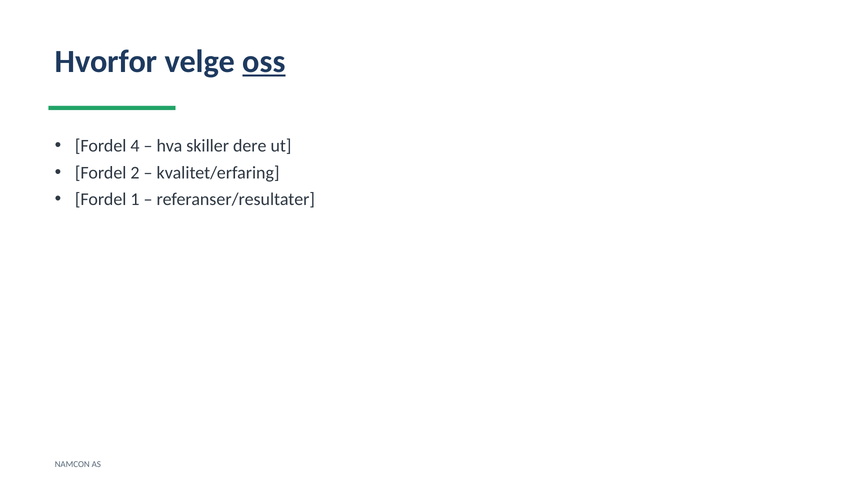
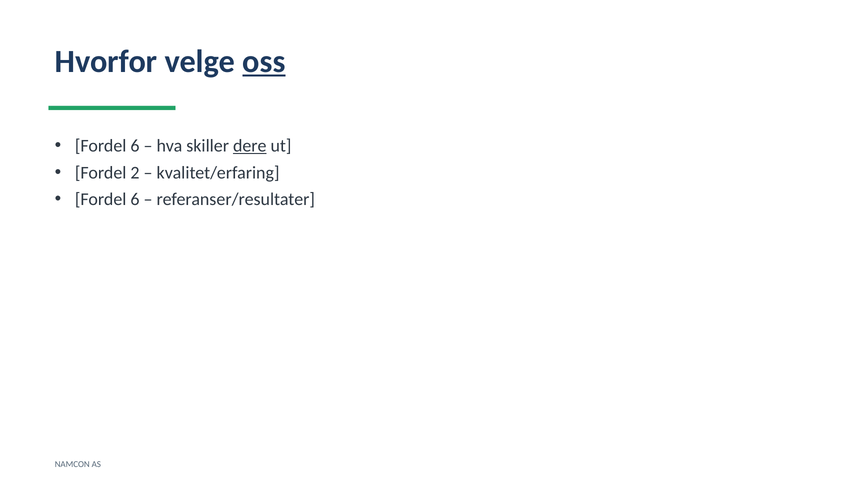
4 at (135, 146): 4 -> 6
dere underline: none -> present
1 at (135, 200): 1 -> 6
